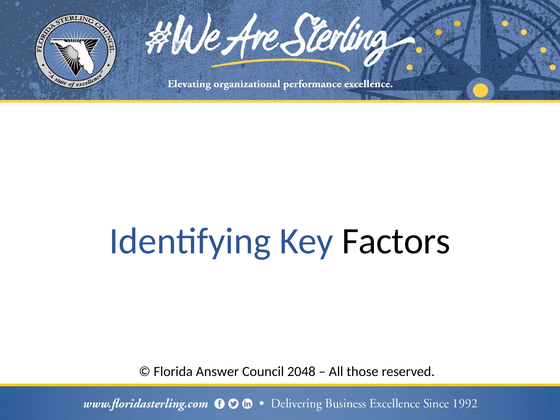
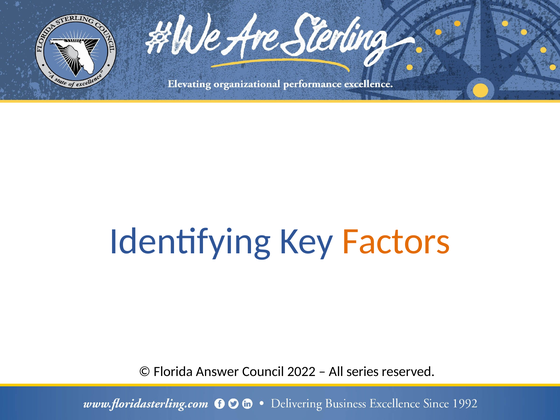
Factors colour: black -> orange
2048: 2048 -> 2022
those: those -> series
